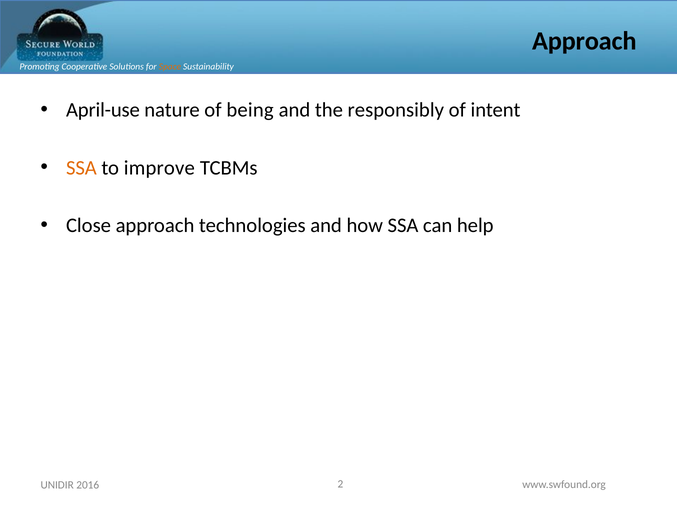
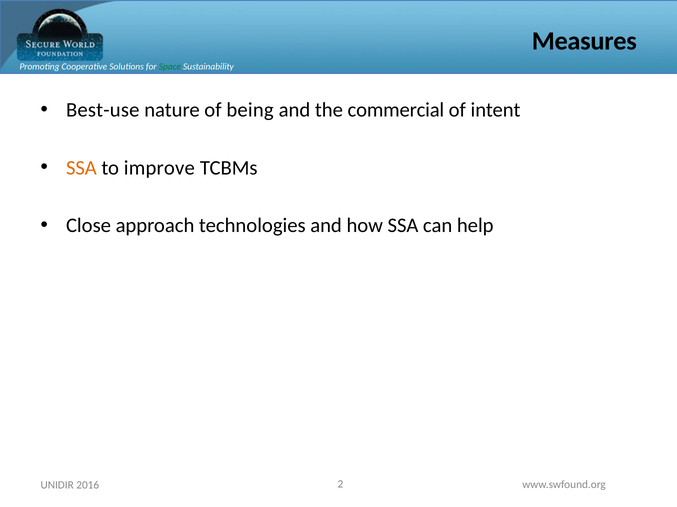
Approach at (584, 41): Approach -> Measures
Space colour: orange -> green
April-use: April-use -> Best-use
responsibly: responsibly -> commercial
